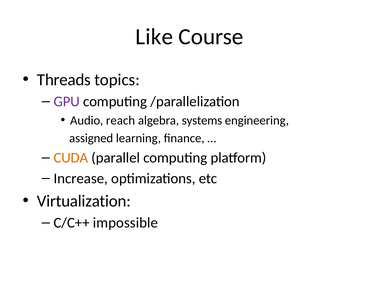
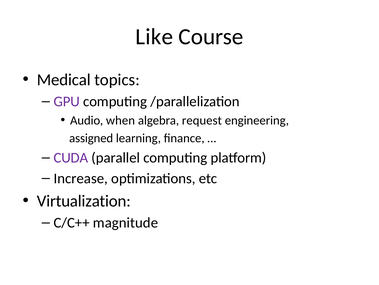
Threads: Threads -> Medical
reach: reach -> when
systems: systems -> request
CUDA colour: orange -> purple
impossible: impossible -> magnitude
